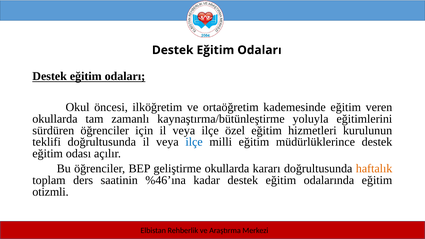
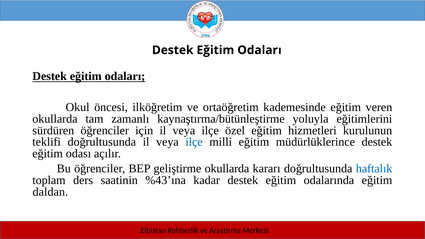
haftalık colour: orange -> blue
%46’ına: %46’ına -> %43’ına
otizmli: otizmli -> daldan
